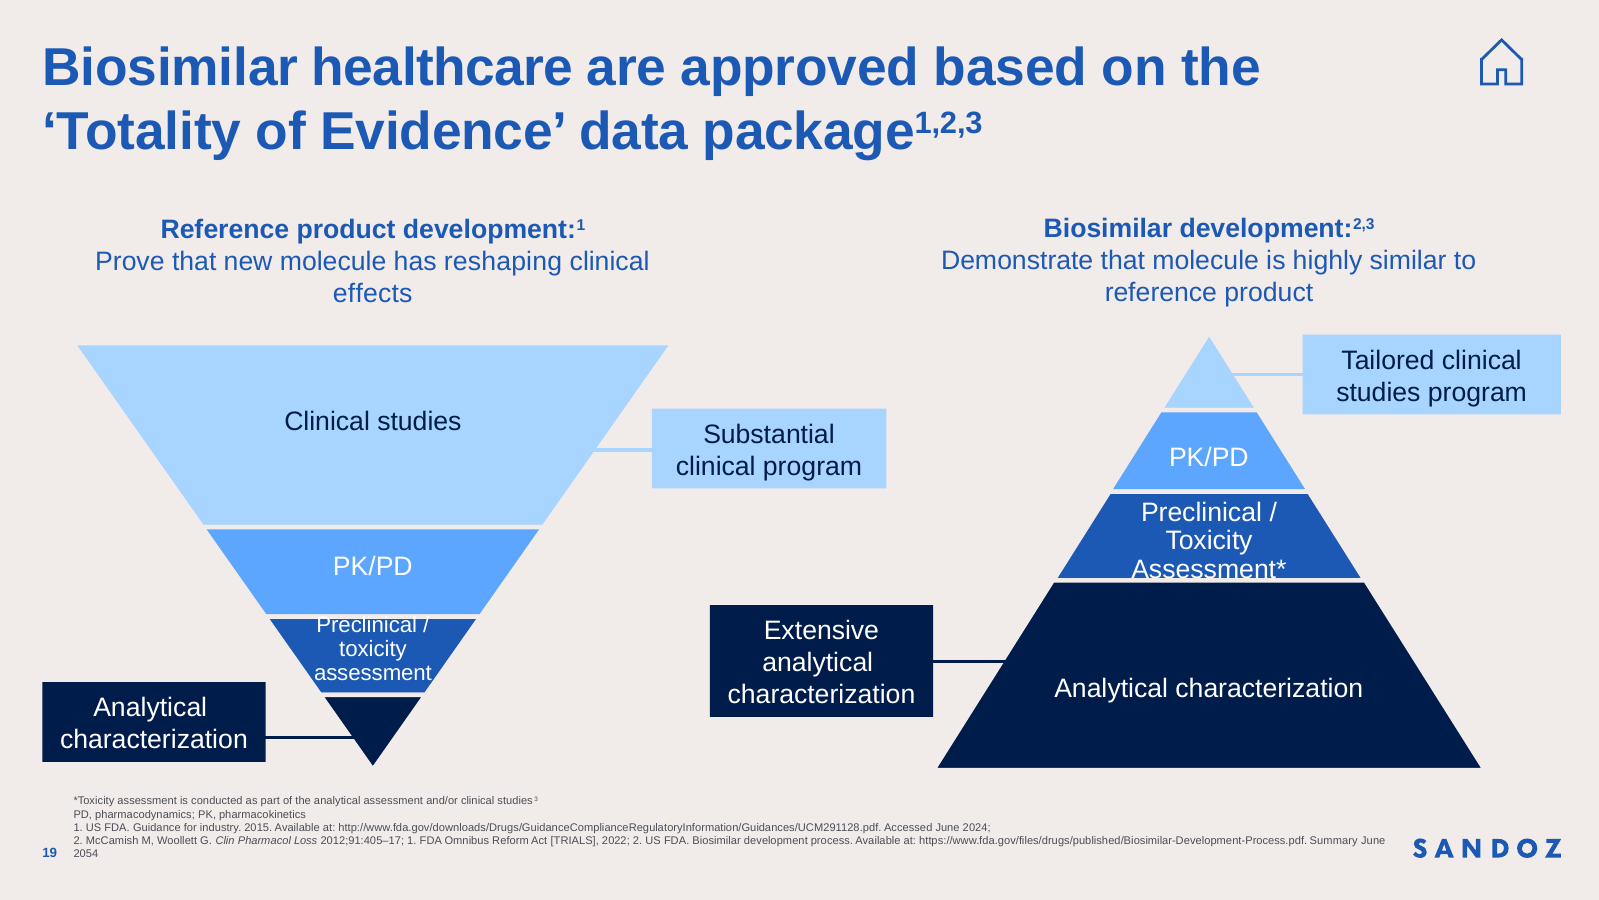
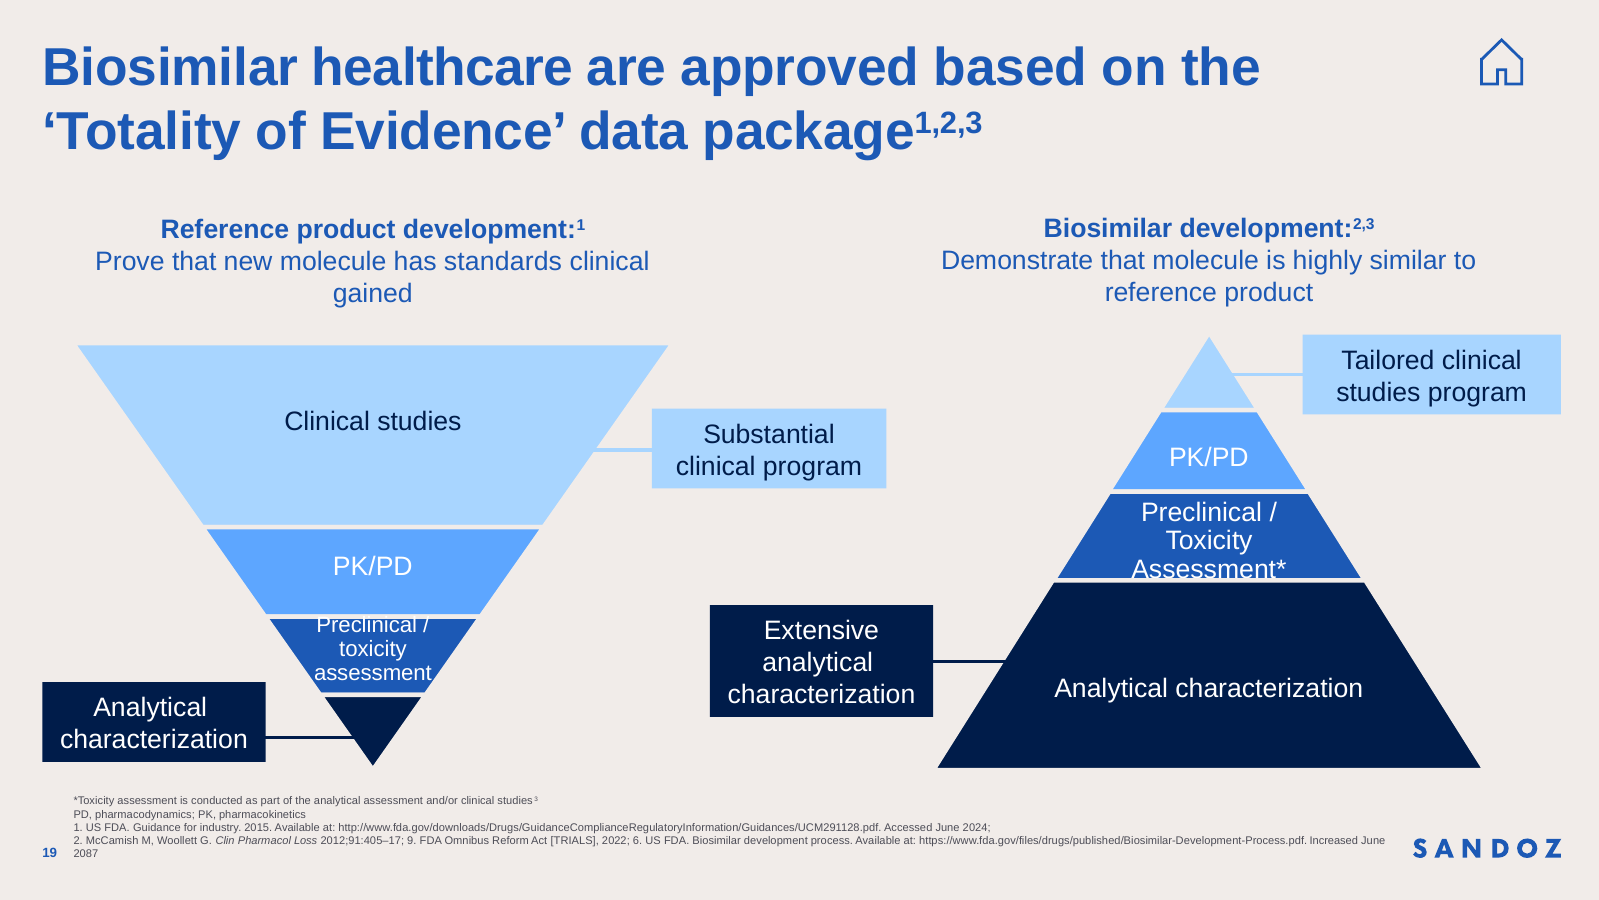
reshaping: reshaping -> standards
effects: effects -> gained
2012;91:405–17 1: 1 -> 9
2022 2: 2 -> 6
Summary: Summary -> Increased
2054: 2054 -> 2087
